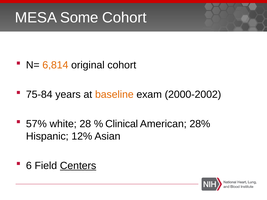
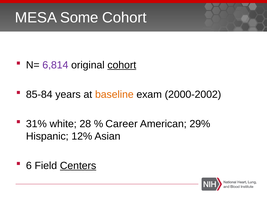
6,814 colour: orange -> purple
cohort at (122, 65) underline: none -> present
75-84: 75-84 -> 85-84
57%: 57% -> 31%
Clinical: Clinical -> Career
28%: 28% -> 29%
